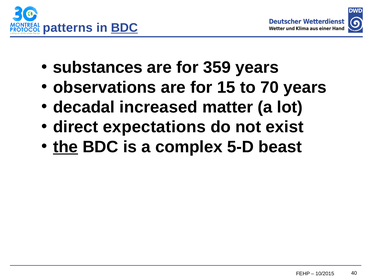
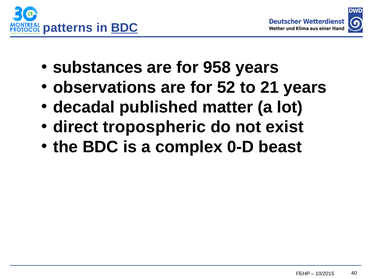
359: 359 -> 958
15: 15 -> 52
70: 70 -> 21
increased: increased -> published
expectations: expectations -> tropospheric
the underline: present -> none
5-D: 5-D -> 0-D
